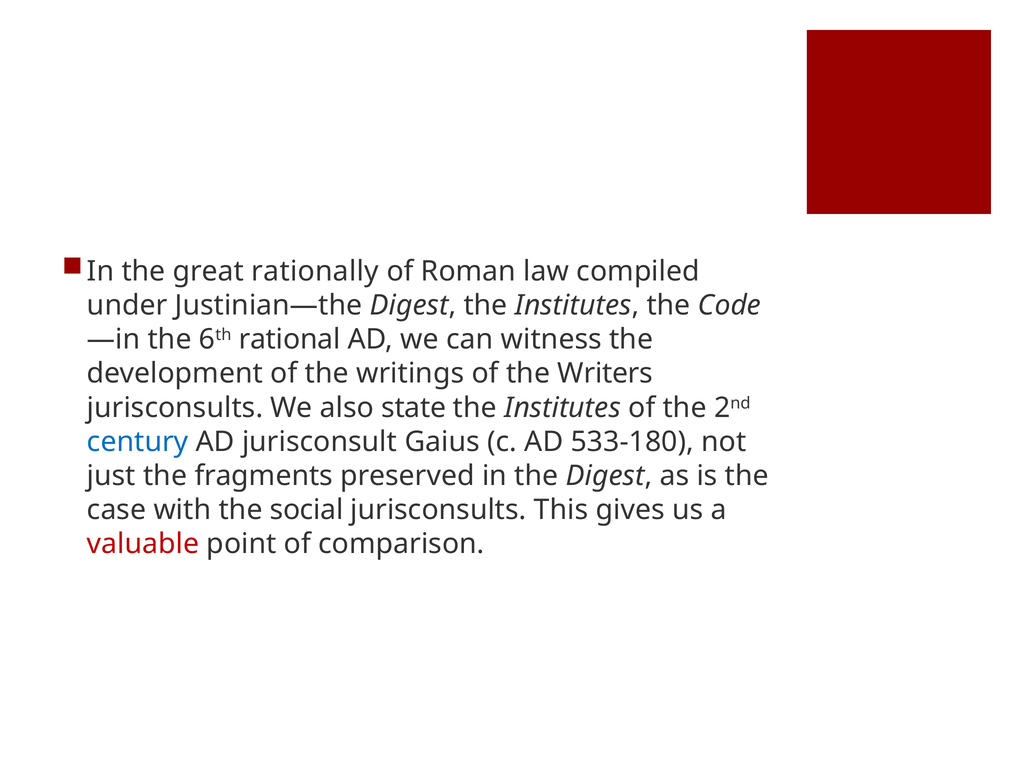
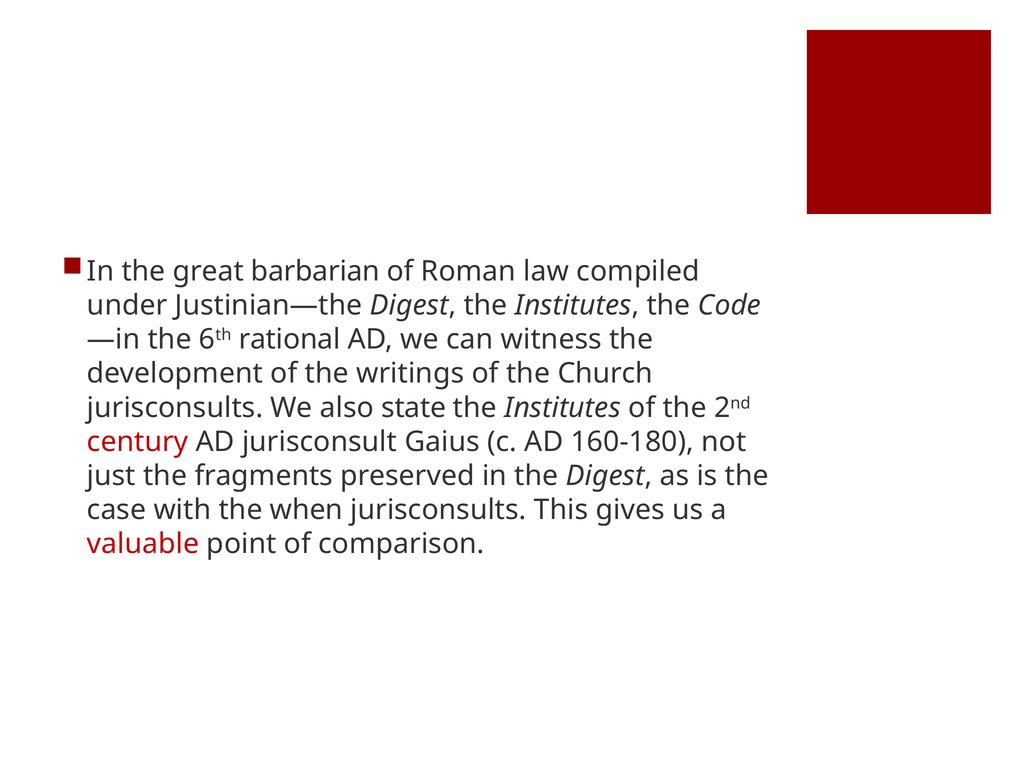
rationally: rationally -> barbarian
Writers: Writers -> Church
century colour: blue -> red
533-180: 533-180 -> 160-180
social: social -> when
